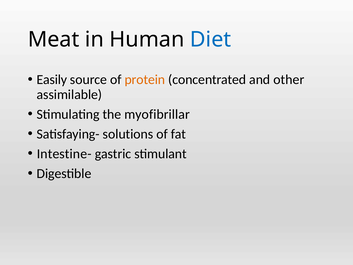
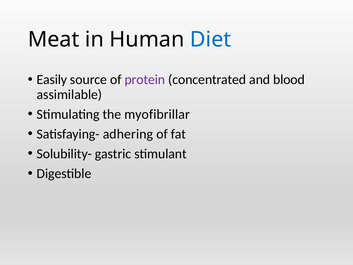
protein colour: orange -> purple
other: other -> blood
solutions: solutions -> adhering
Intestine-: Intestine- -> Solubility-
